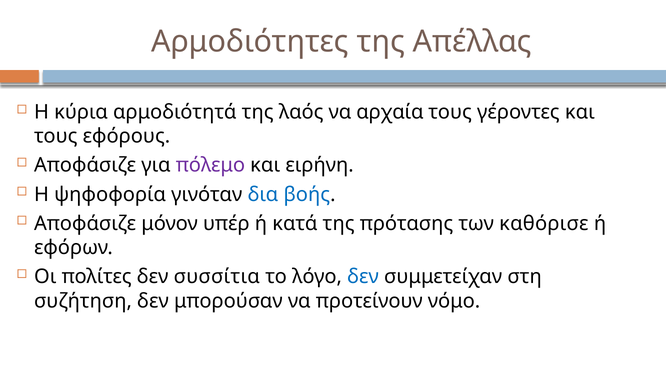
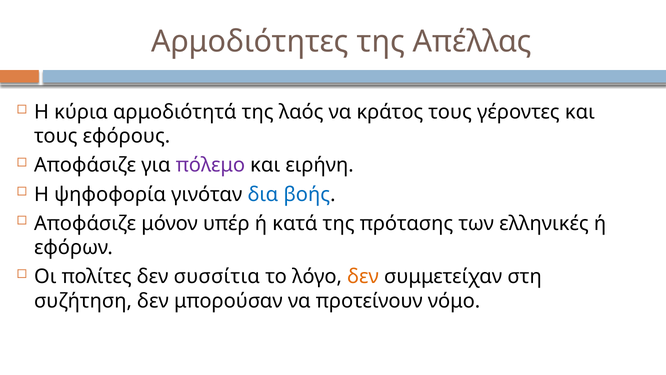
αρχαία: αρχαία -> κράτος
καθόρισε: καθόρισε -> ελληνικές
δεν at (363, 276) colour: blue -> orange
